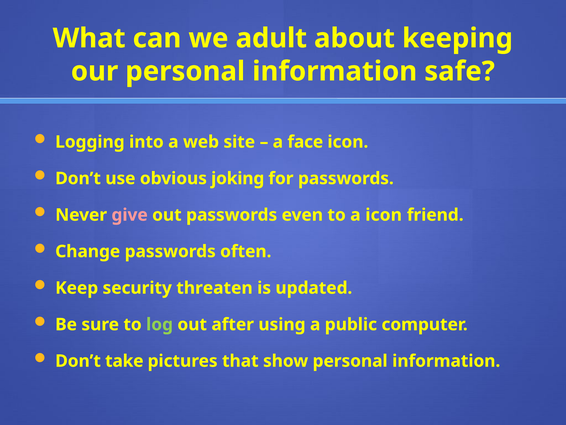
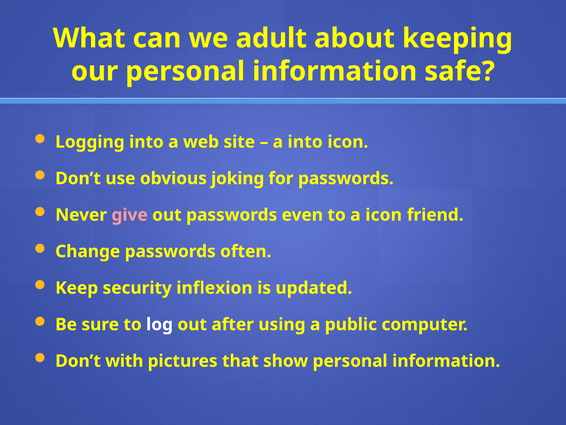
a face: face -> into
threaten: threaten -> inflexion
log colour: light green -> white
take: take -> with
